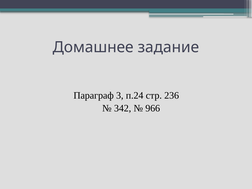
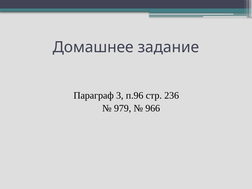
п.24: п.24 -> п.96
342: 342 -> 979
